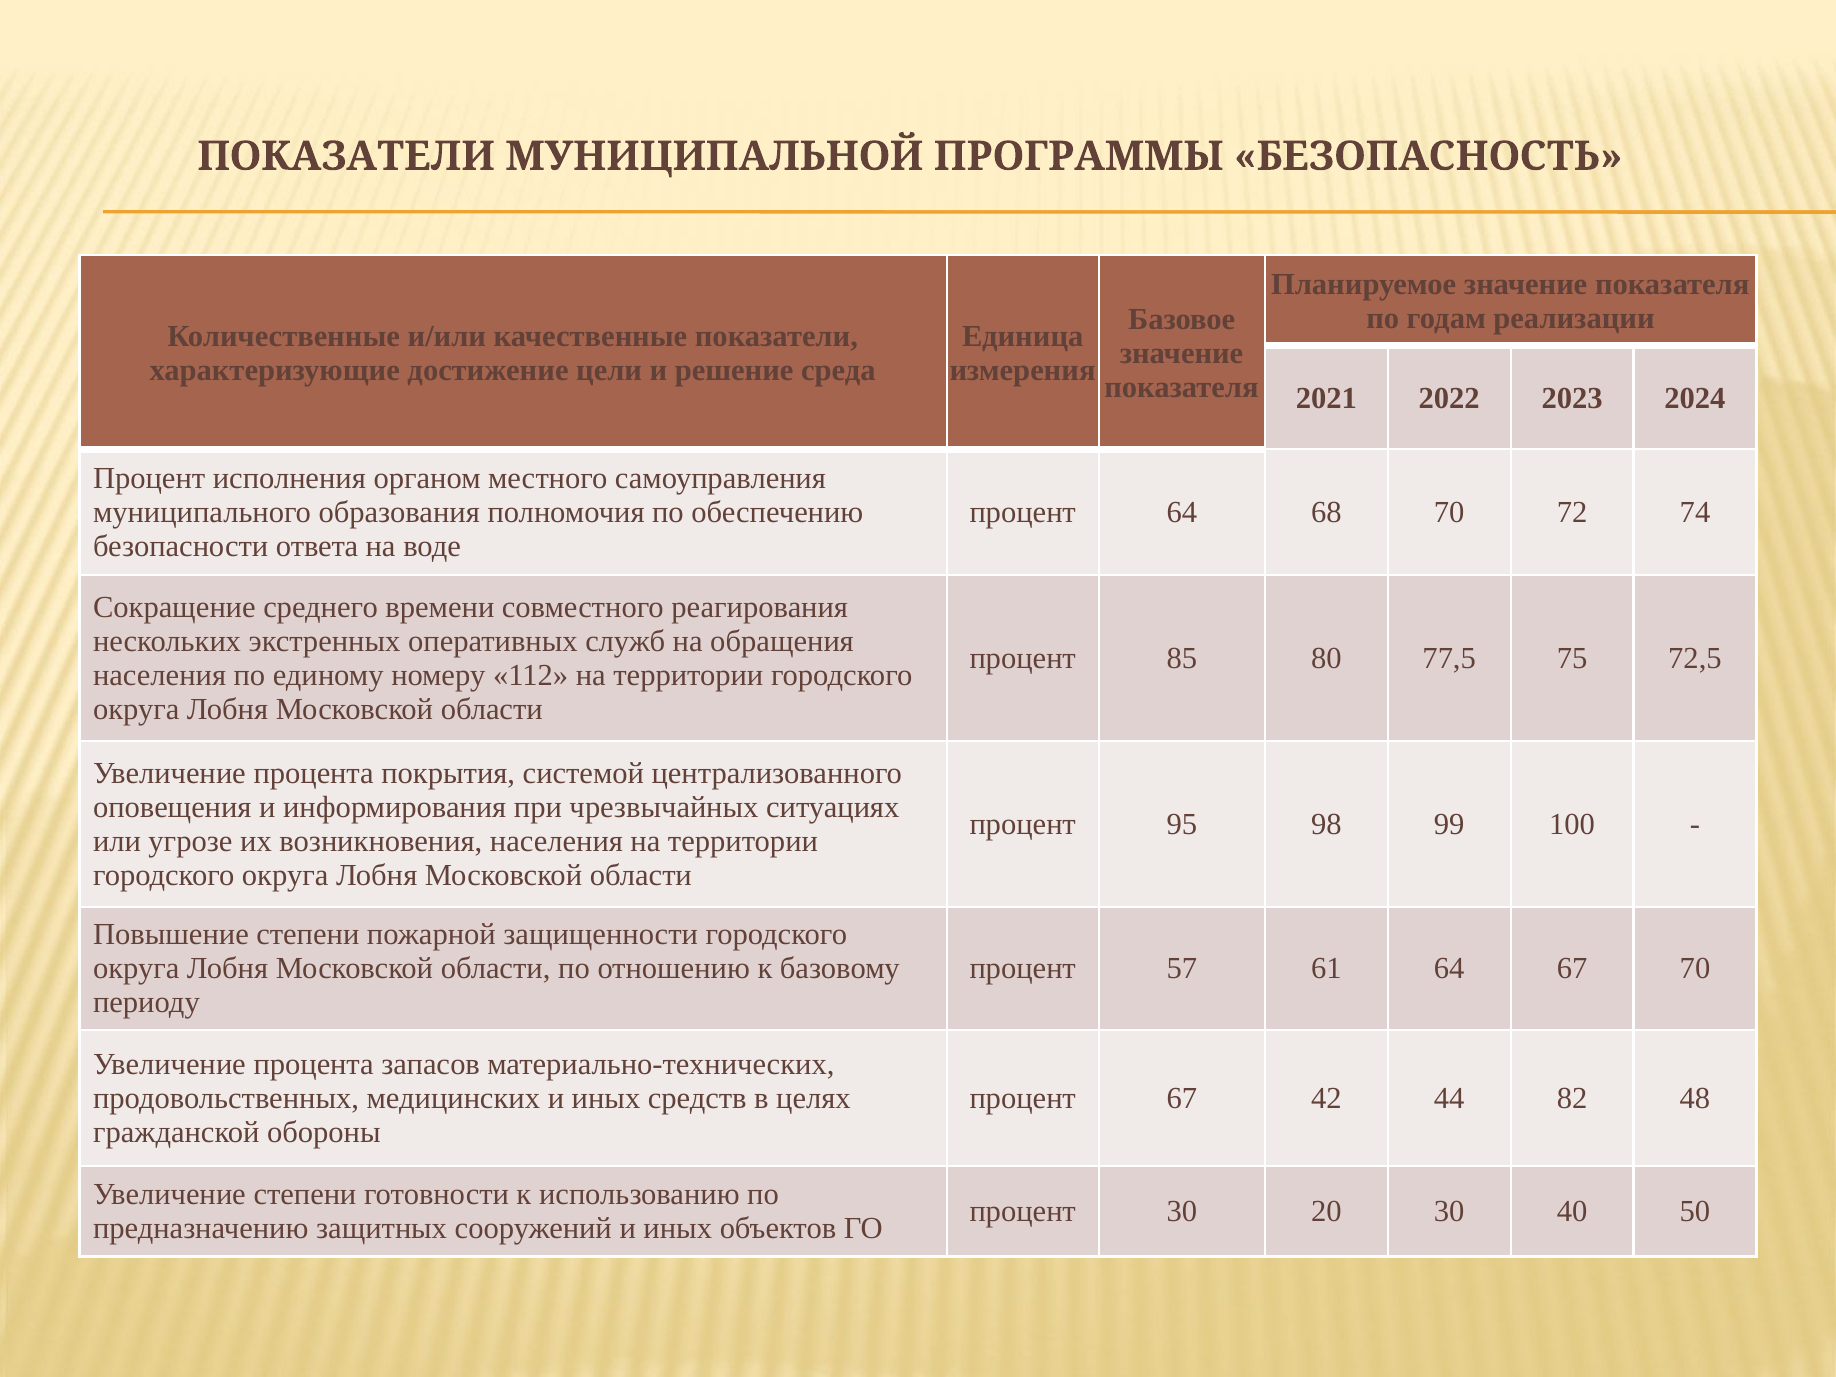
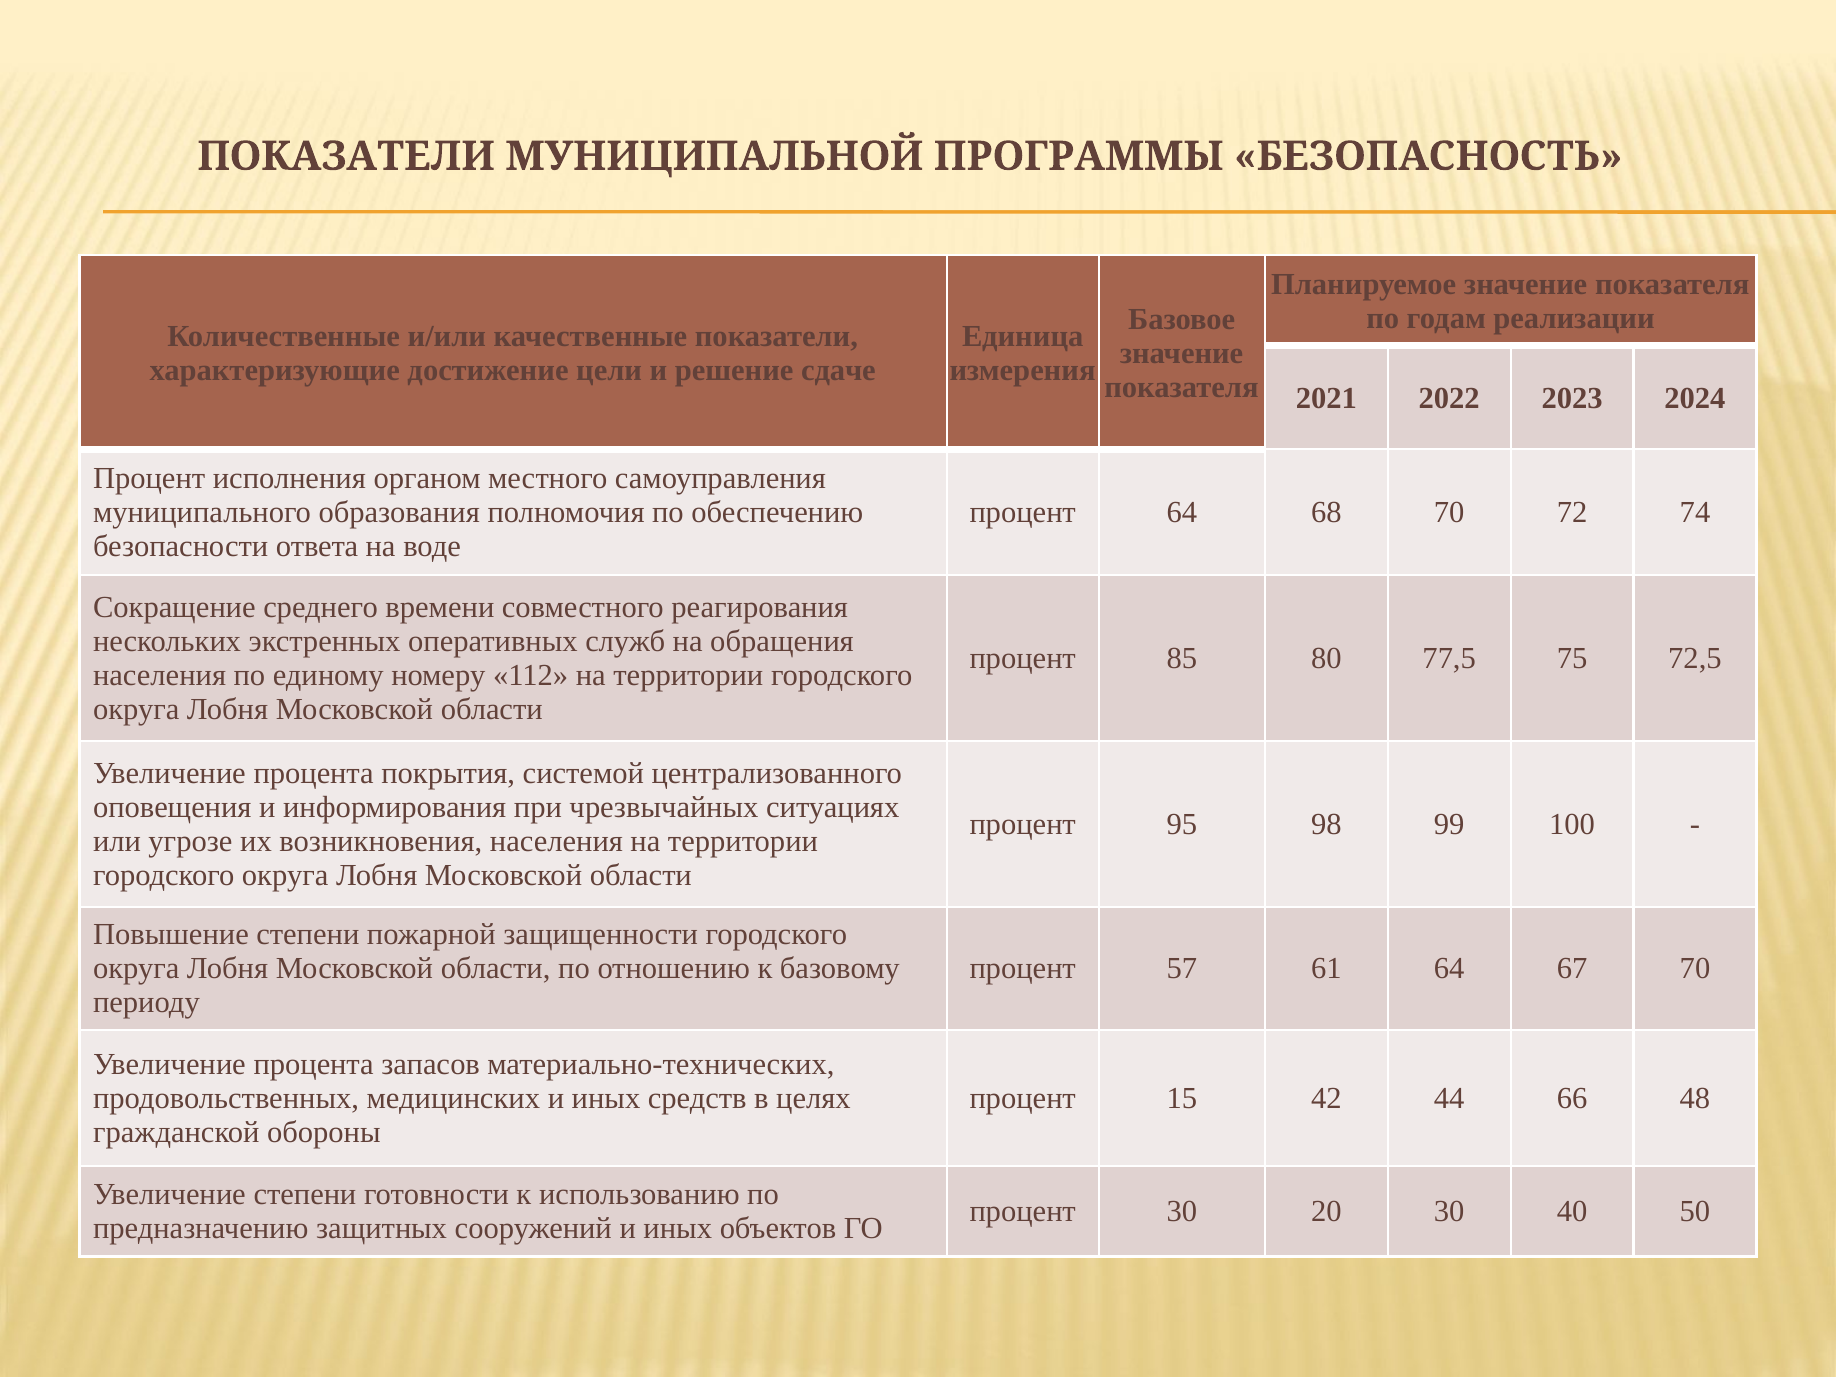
среда: среда -> сдаче
процент 67: 67 -> 15
82: 82 -> 66
